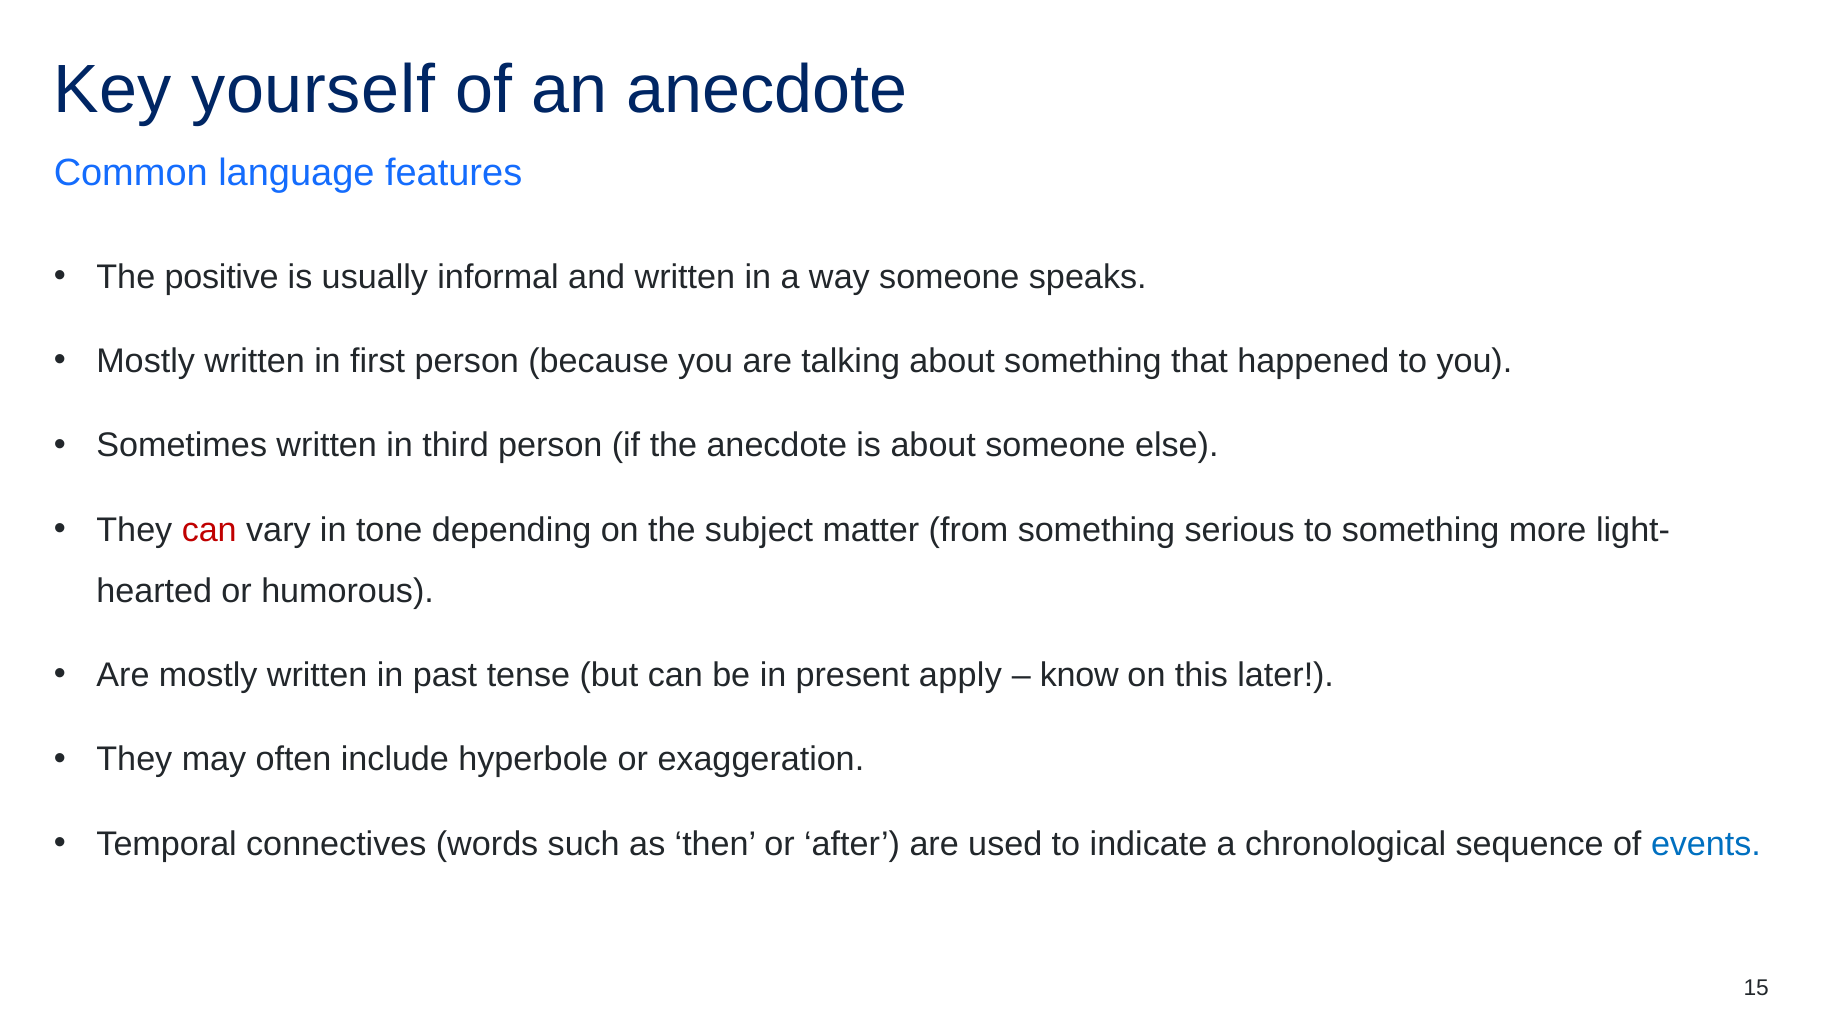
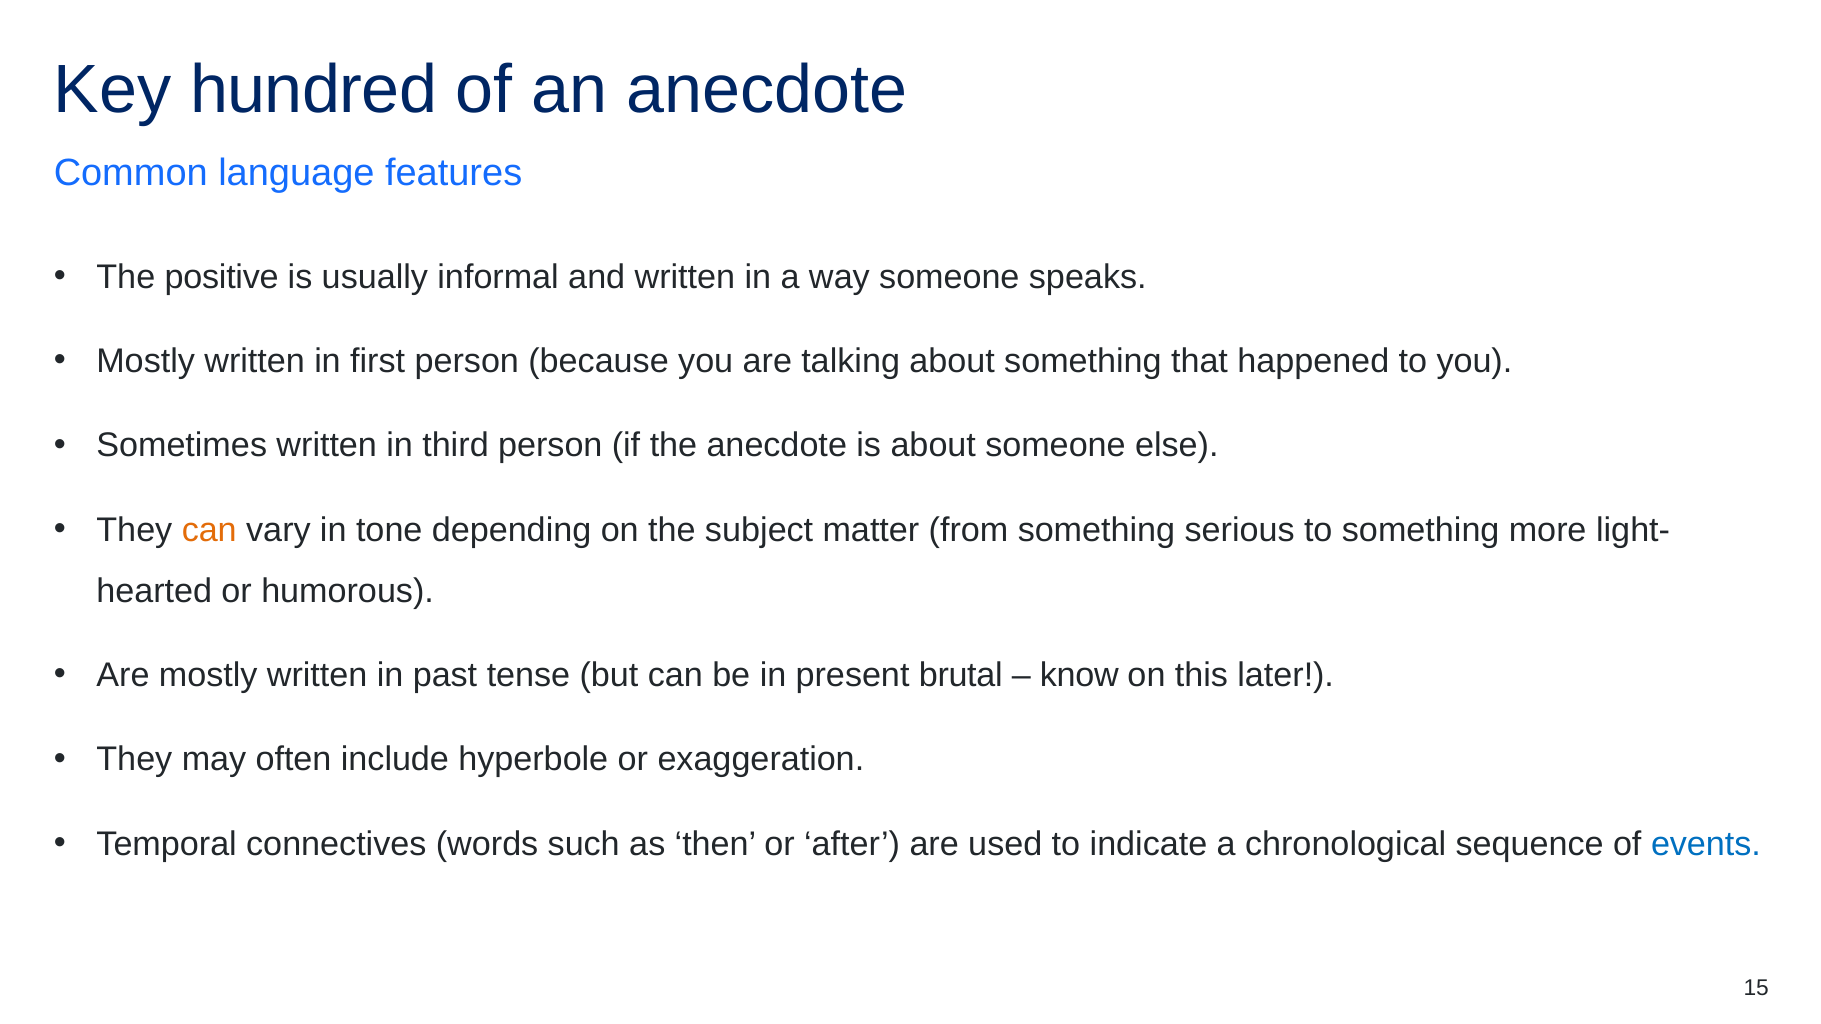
yourself: yourself -> hundred
can at (209, 530) colour: red -> orange
apply: apply -> brutal
